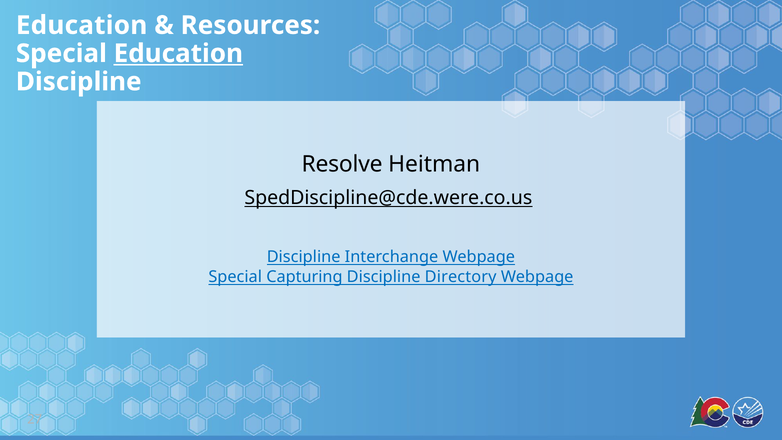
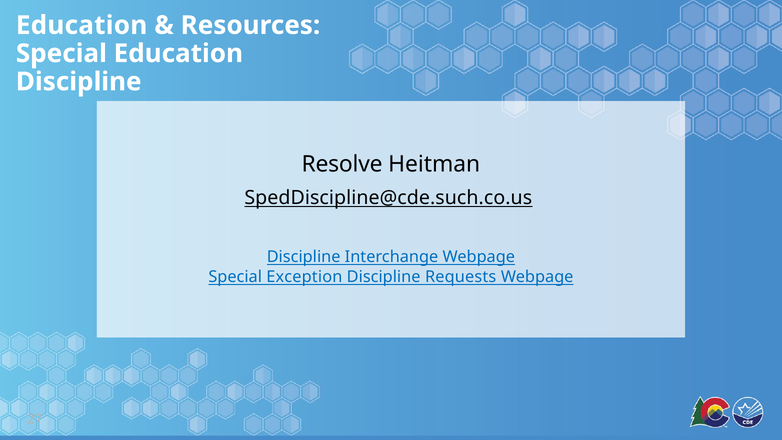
Education at (178, 53) underline: present -> none
SpedDiscipline@cde.were.co.us: SpedDiscipline@cde.were.co.us -> SpedDiscipline@cde.such.co.us
Capturing: Capturing -> Exception
Directory: Directory -> Requests
